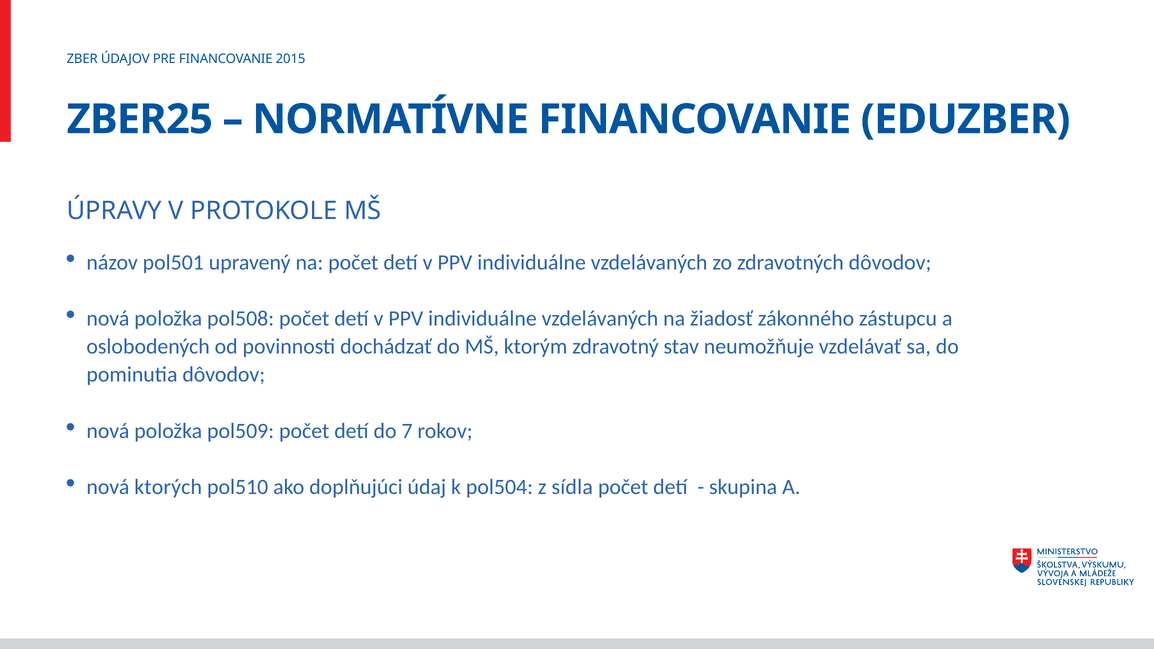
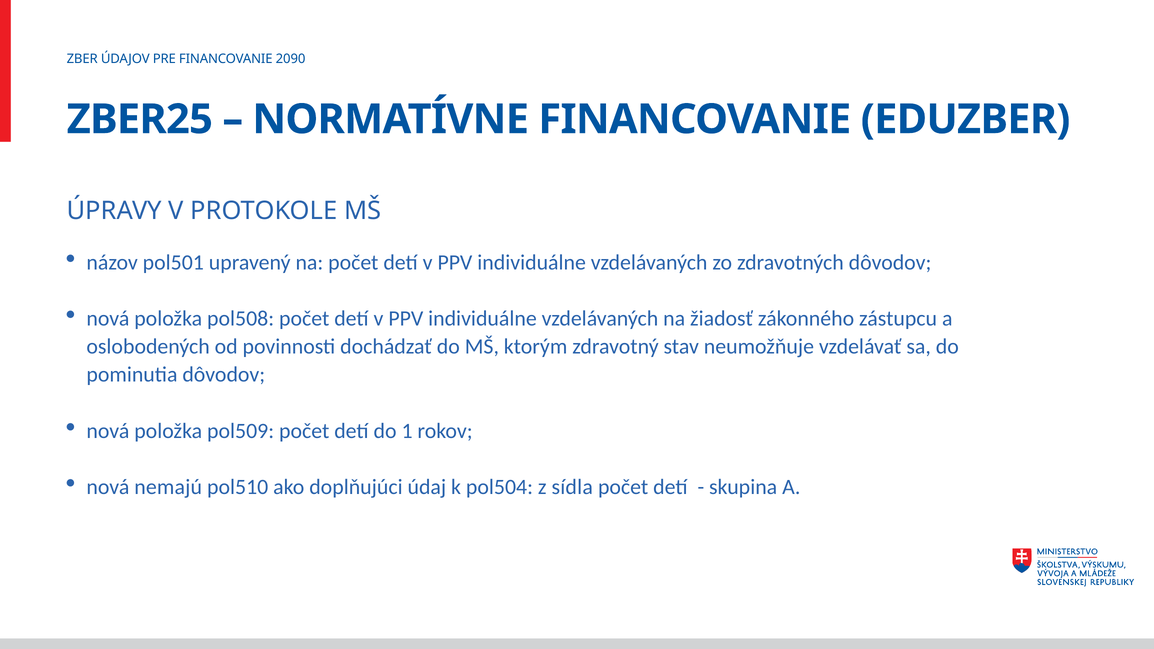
2015: 2015 -> 2090
7: 7 -> 1
ktorých: ktorých -> nemajú
